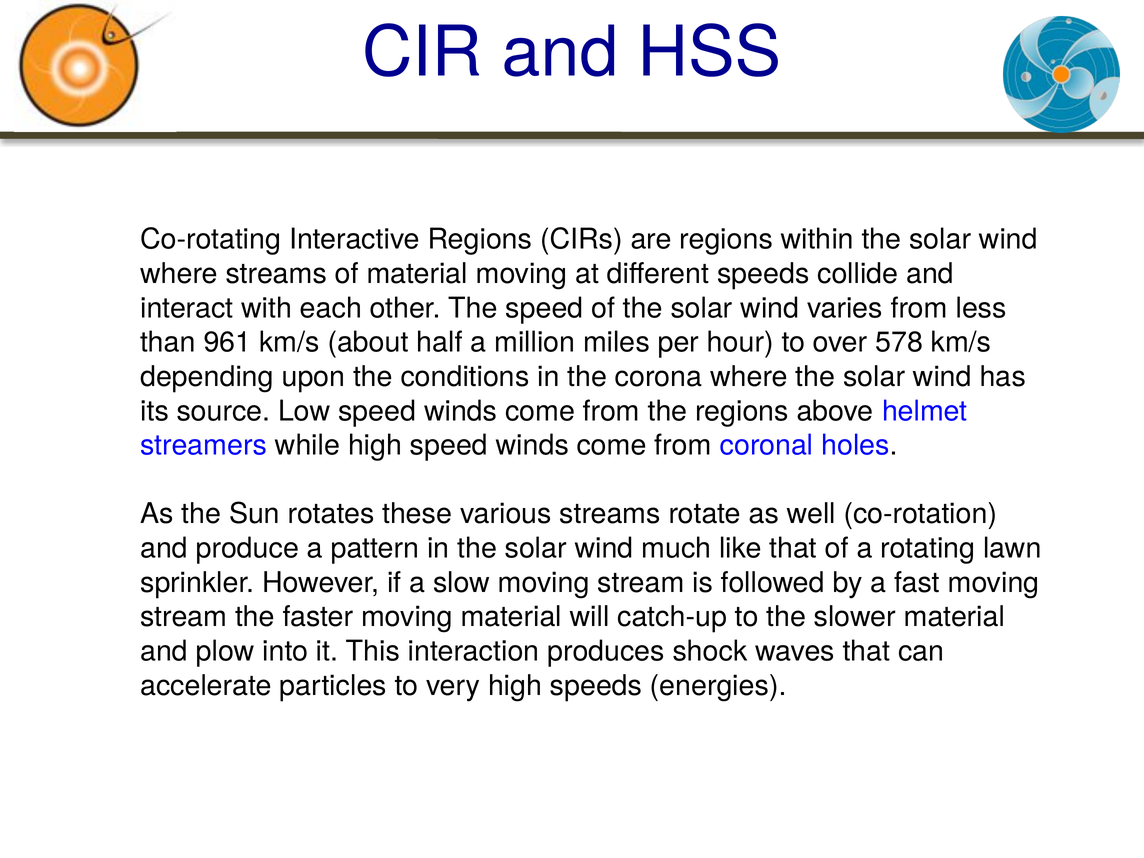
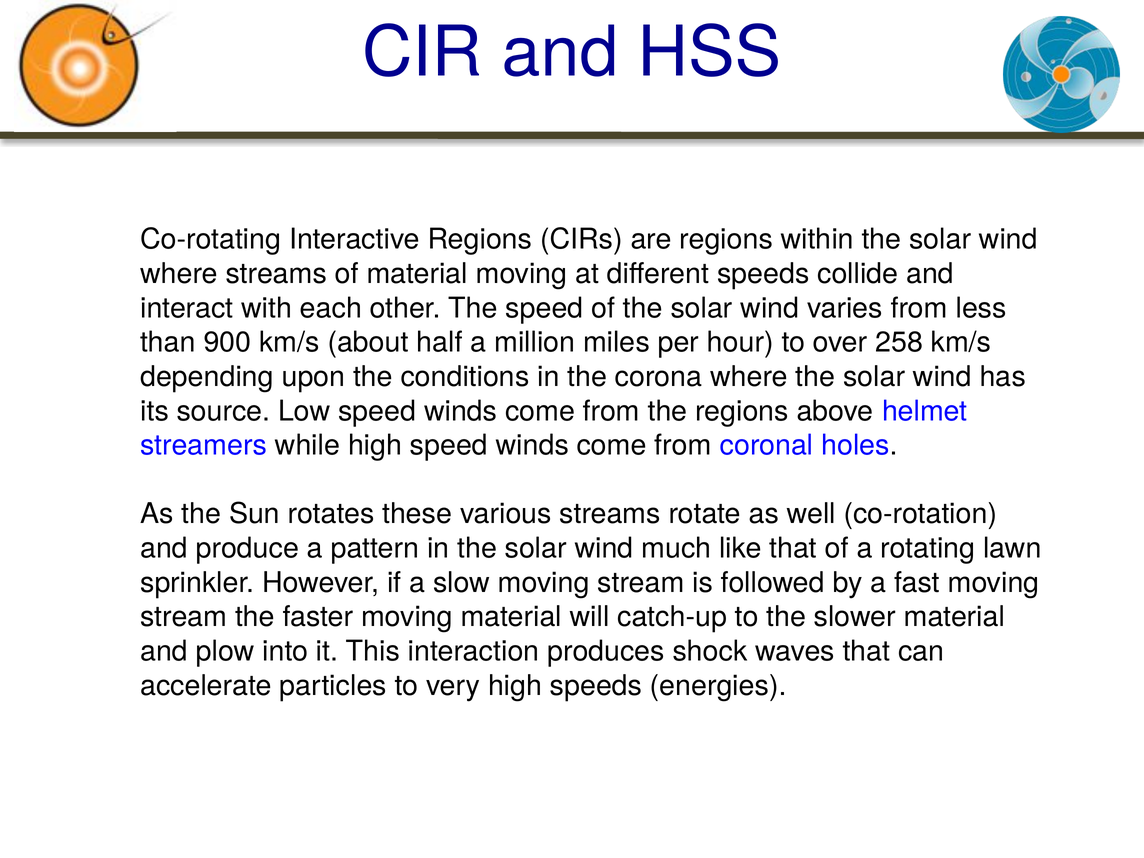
961: 961 -> 900
578: 578 -> 258
